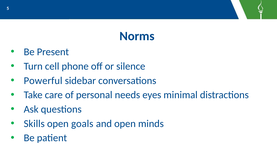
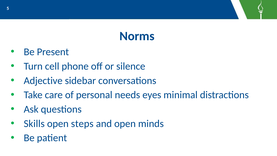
Powerful: Powerful -> Adjective
goals: goals -> steps
